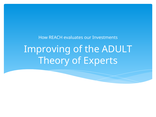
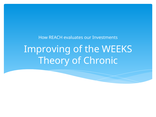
ADULT: ADULT -> WEEKS
Experts: Experts -> Chronic
